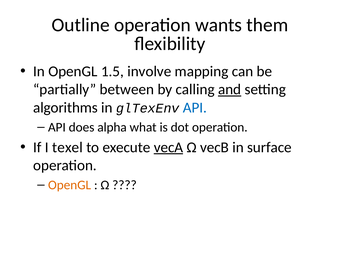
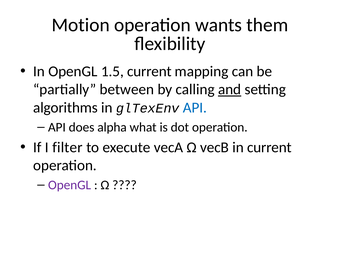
Outline: Outline -> Motion
1.5 involve: involve -> current
texel: texel -> filter
vecA underline: present -> none
in surface: surface -> current
OpenGL at (70, 185) colour: orange -> purple
